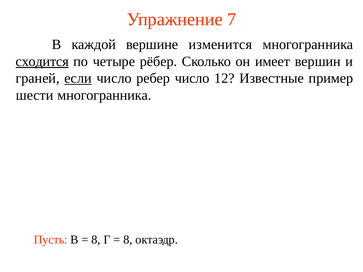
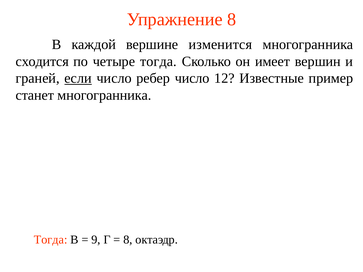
Упражнение 7: 7 -> 8
сходится underline: present -> none
четыре рёбер: рёбер -> тогда
шести: шести -> станет
Пусть at (51, 240): Пусть -> Тогда
8 at (96, 240): 8 -> 9
